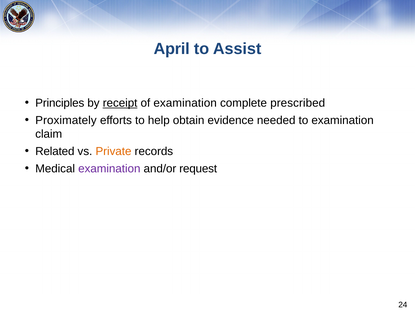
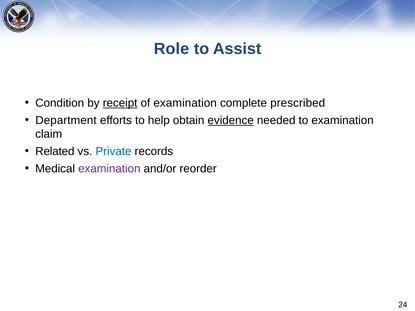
April: April -> Role
Principles: Principles -> Condition
Proximately: Proximately -> Department
evidence underline: none -> present
Private colour: orange -> blue
request: request -> reorder
